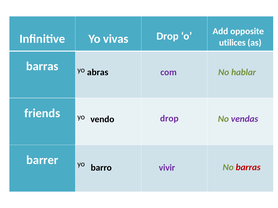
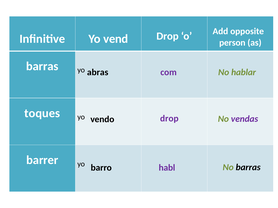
vivas: vivas -> vend
utilices: utilices -> person
friends: friends -> toques
vivir: vivir -> habl
barras at (248, 168) colour: red -> black
